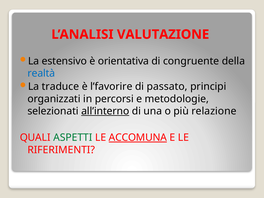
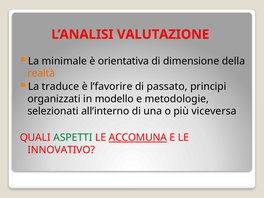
estensivo: estensivo -> minimale
congruente: congruente -> dimensione
realtà colour: blue -> orange
percorsi: percorsi -> modello
all’interno underline: present -> none
relazione: relazione -> viceversa
RIFERIMENTI: RIFERIMENTI -> INNOVATIVO
